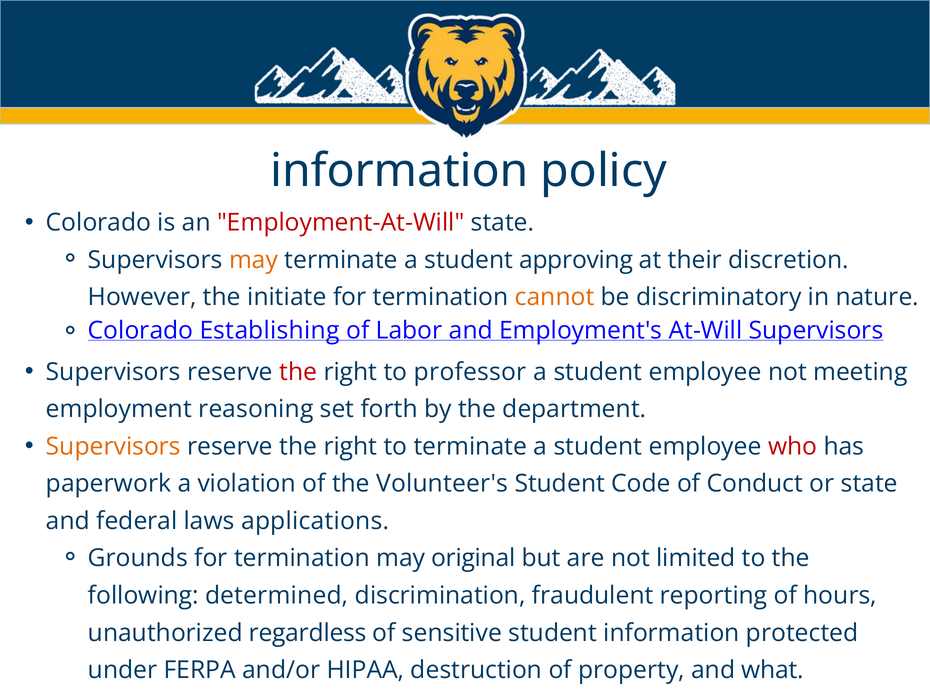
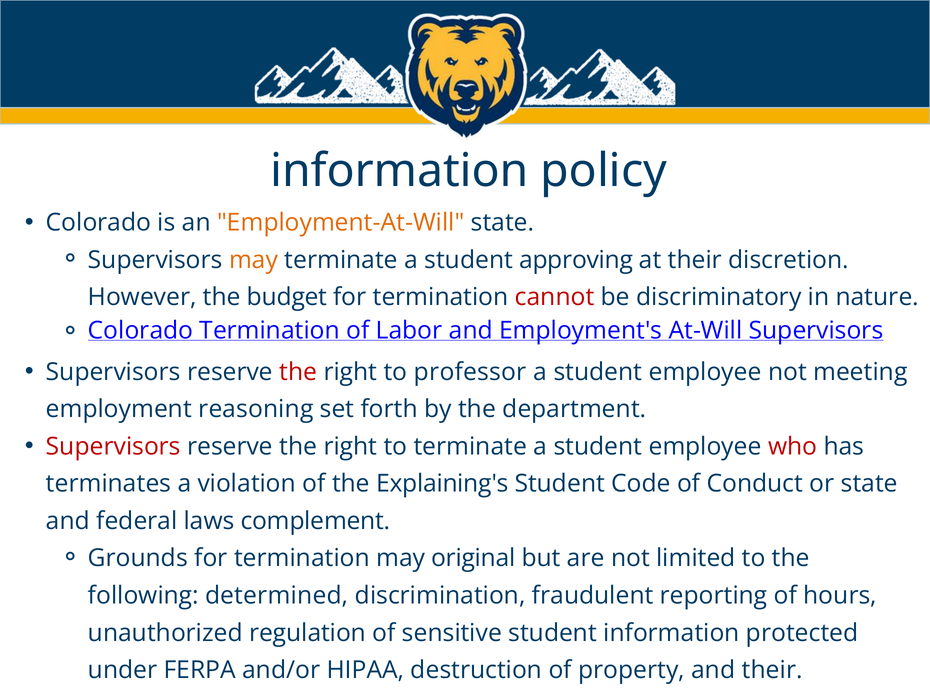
Employment-At-Will colour: red -> orange
initiate: initiate -> budget
cannot colour: orange -> red
Colorado Establishing: Establishing -> Termination
Supervisors at (113, 447) colour: orange -> red
paperwork: paperwork -> terminates
Volunteer's: Volunteer's -> Explaining's
applications: applications -> complement
regardless: regardless -> regulation
and what: what -> their
